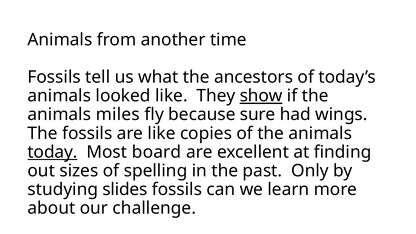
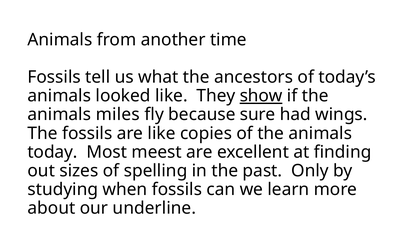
today underline: present -> none
board: board -> meest
slides: slides -> when
challenge: challenge -> underline
